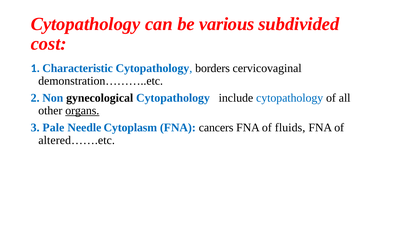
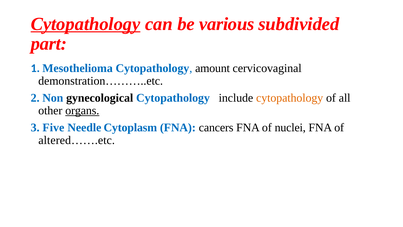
Cytopathology at (86, 24) underline: none -> present
cost: cost -> part
Characteristic: Characteristic -> Mesothelioma
borders: borders -> amount
cytopathology at (290, 98) colour: blue -> orange
Pale: Pale -> Five
fluids: fluids -> nuclei
